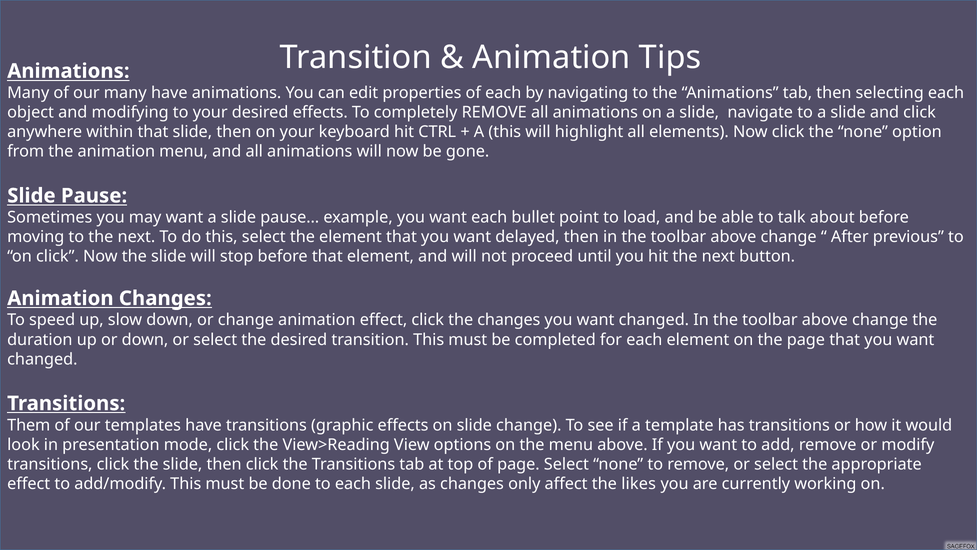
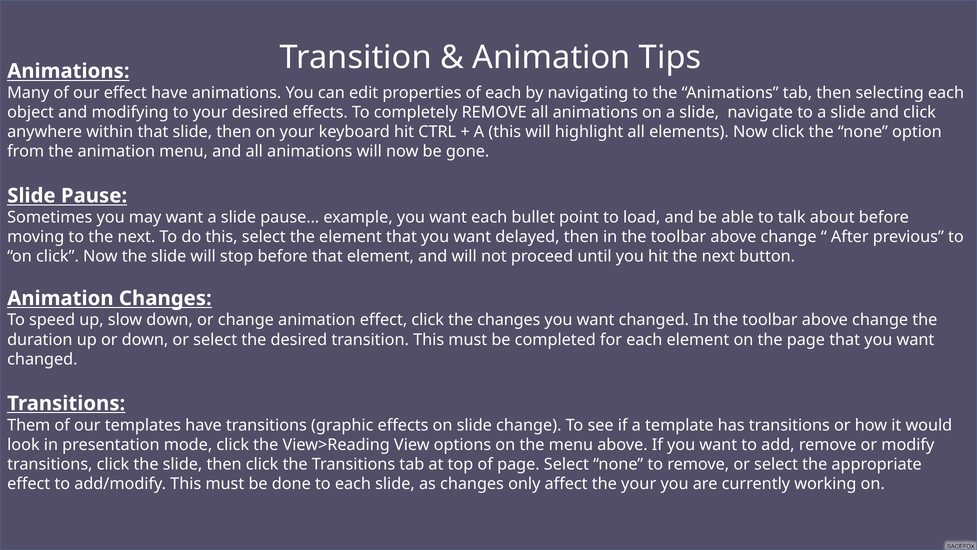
our many: many -> effect
the likes: likes -> your
